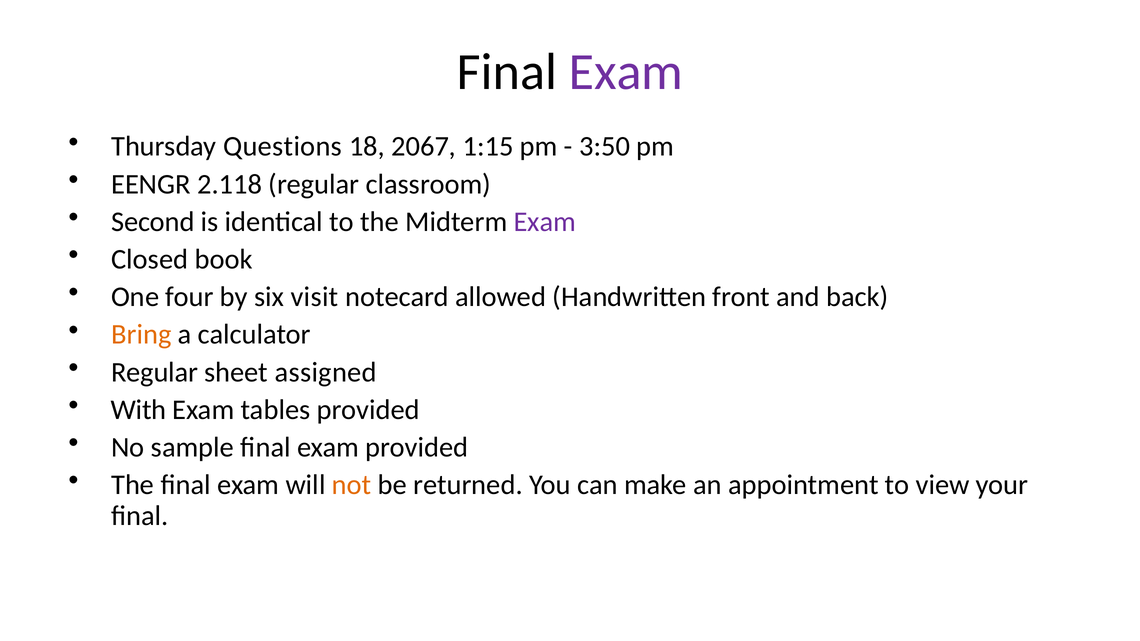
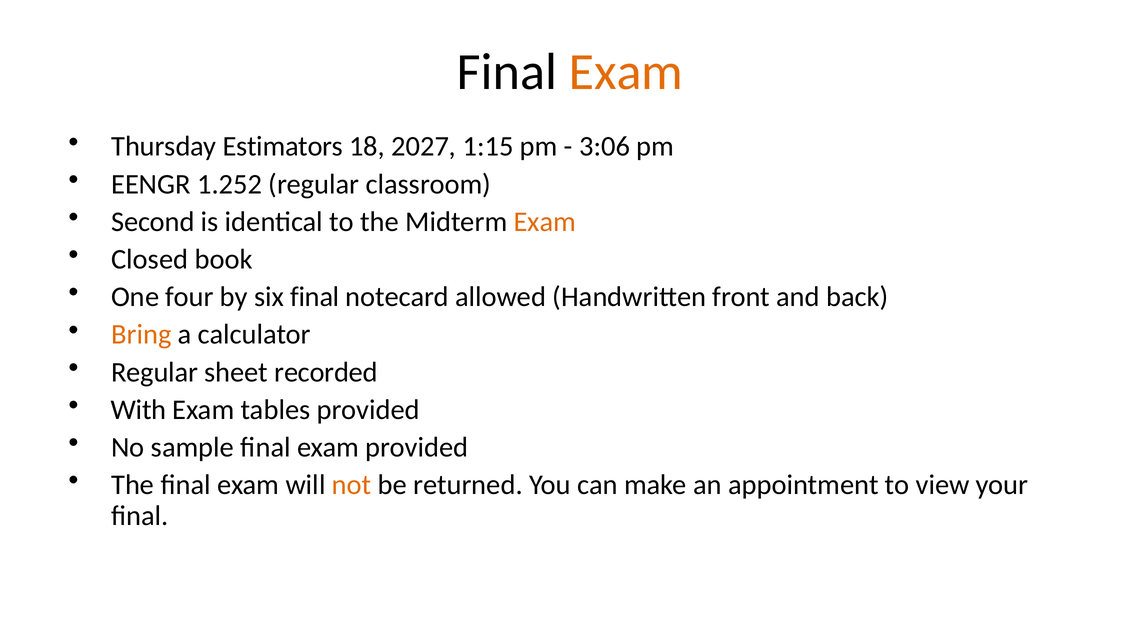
Exam at (626, 72) colour: purple -> orange
Questions: Questions -> Estimators
2067: 2067 -> 2027
3:50: 3:50 -> 3:06
2.118: 2.118 -> 1.252
Exam at (545, 222) colour: purple -> orange
six visit: visit -> final
assigned: assigned -> recorded
